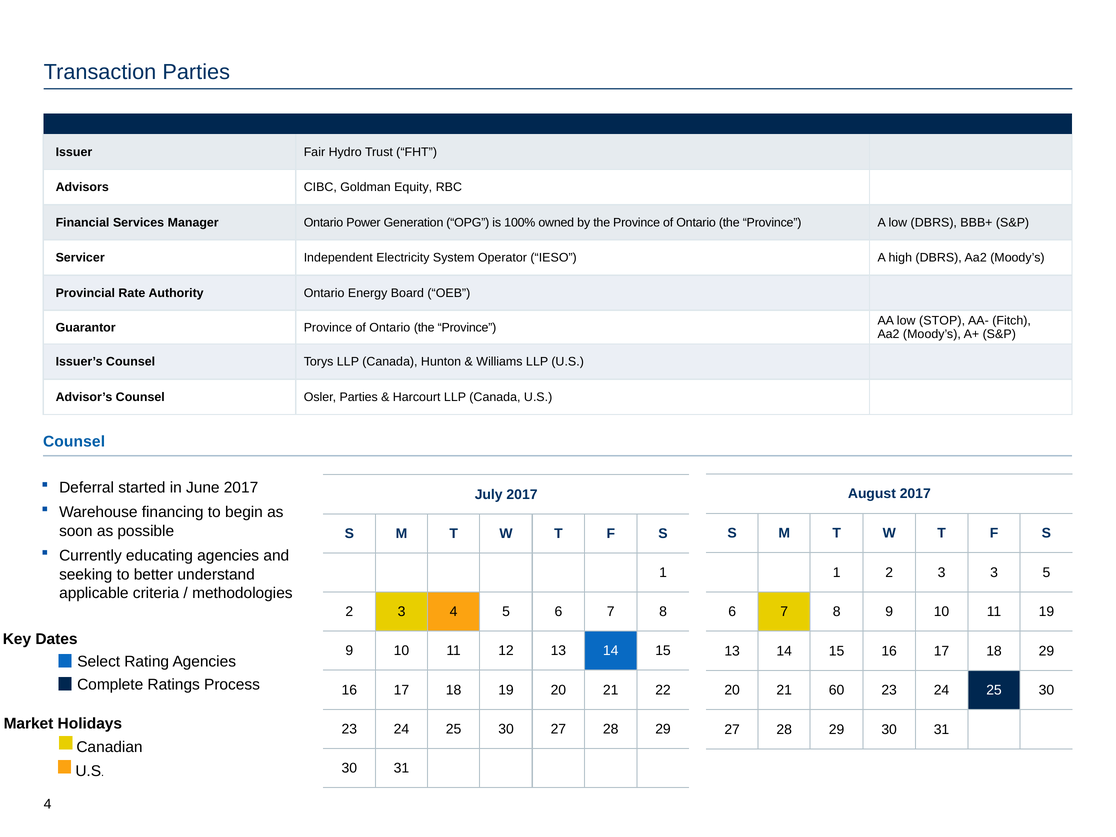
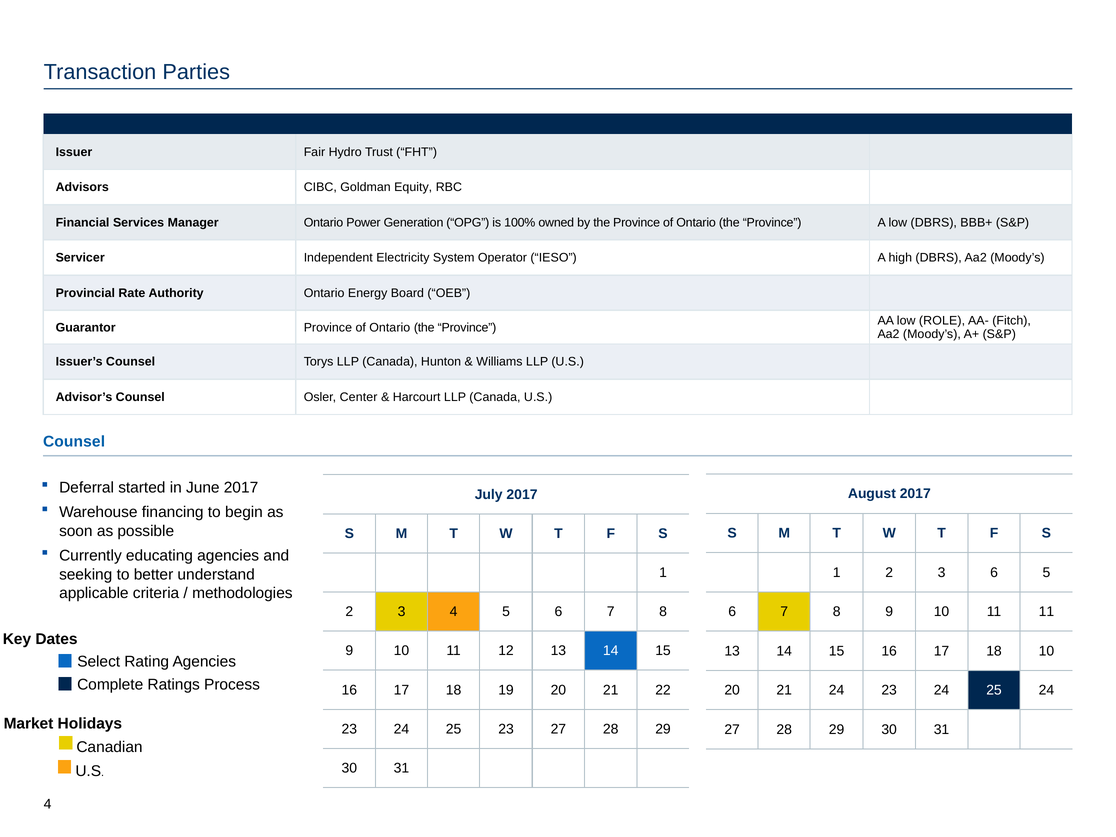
STOP: STOP -> ROLE
Osler Parties: Parties -> Center
3 3: 3 -> 6
11 19: 19 -> 11
18 29: 29 -> 10
21 60: 60 -> 24
30 at (1046, 690): 30 -> 24
30 at (506, 729): 30 -> 23
